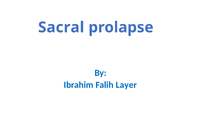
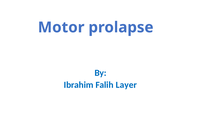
Sacral: Sacral -> Motor
